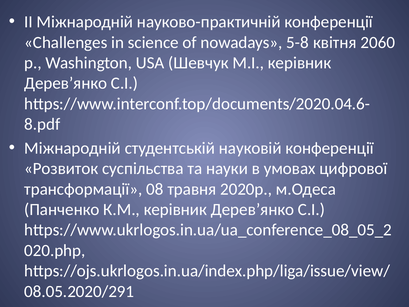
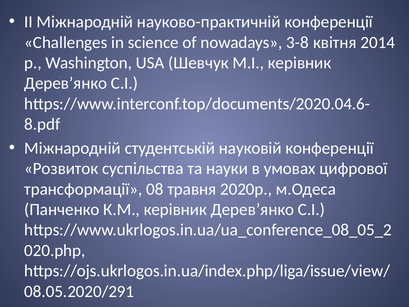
5-8: 5-8 -> 3-8
2060: 2060 -> 2014
